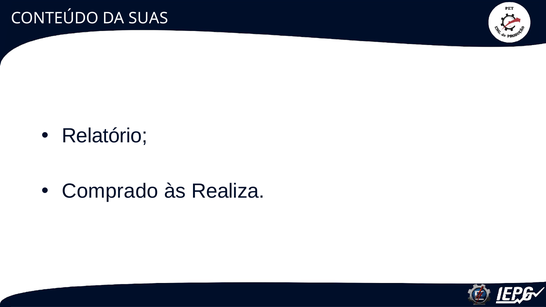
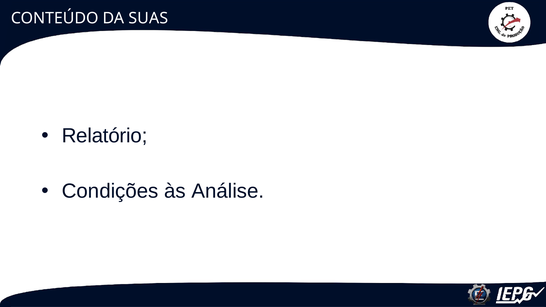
Comprado: Comprado -> Condições
Realiza: Realiza -> Análise
